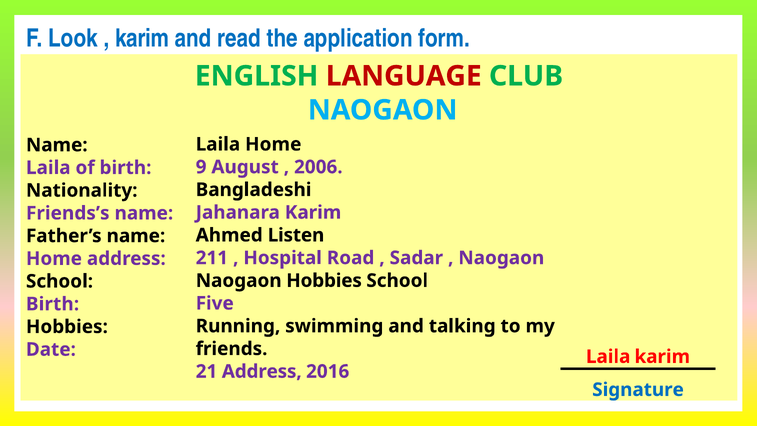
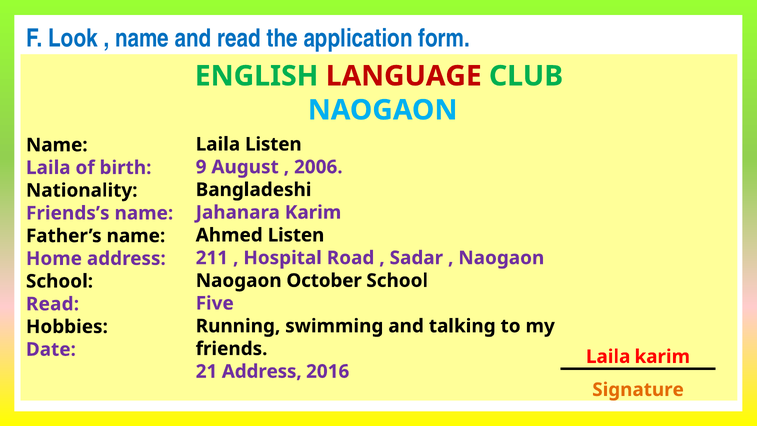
karim at (142, 39): karim -> name
Laila Home: Home -> Listen
Naogaon Hobbies: Hobbies -> October
Birth at (53, 304): Birth -> Read
Signature colour: blue -> orange
